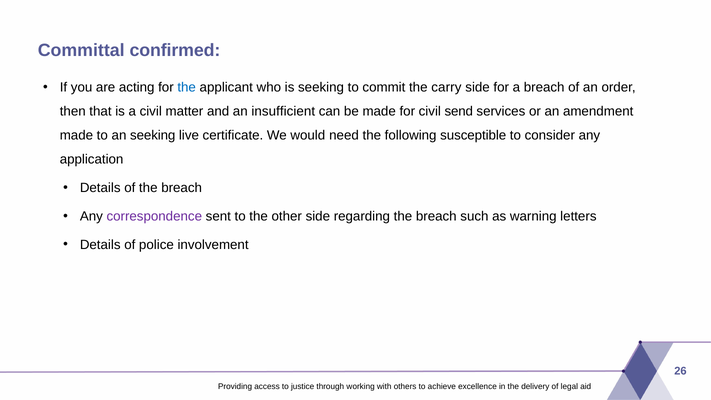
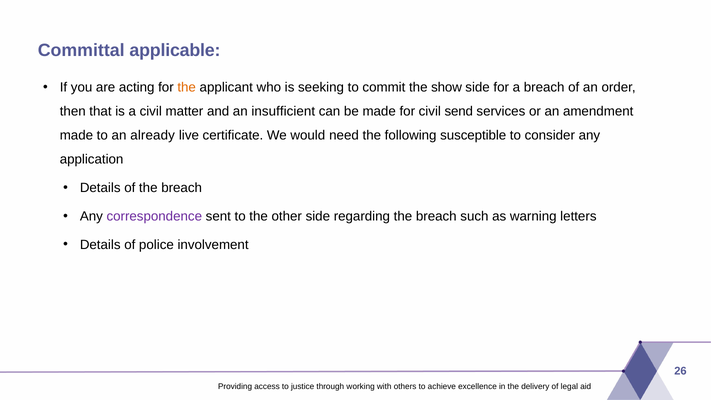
confirmed: confirmed -> applicable
the at (187, 87) colour: blue -> orange
carry: carry -> show
an seeking: seeking -> already
